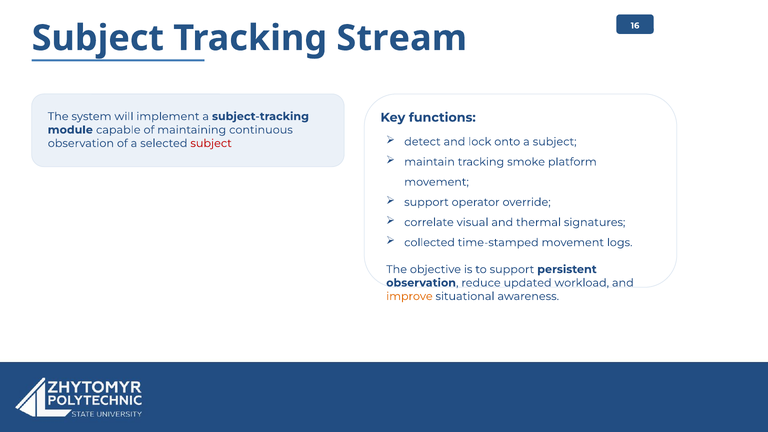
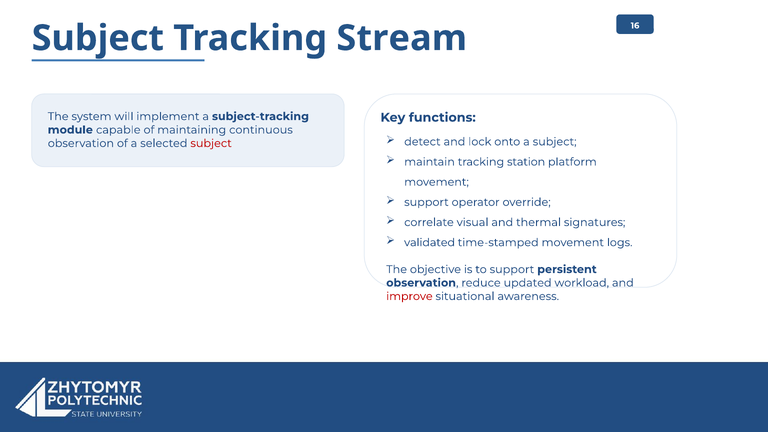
smoke: smoke -> station
collected: collected -> validated
improve colour: orange -> red
